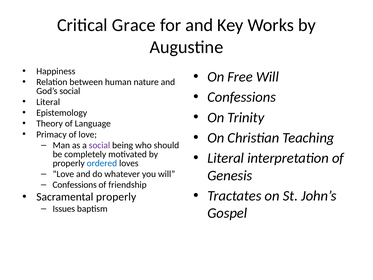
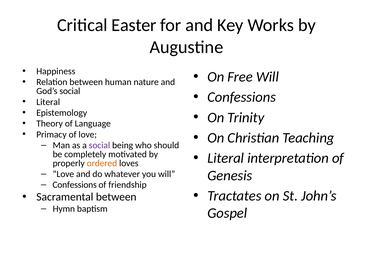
Grace: Grace -> Easter
ordered colour: blue -> orange
Sacramental properly: properly -> between
Issues: Issues -> Hymn
